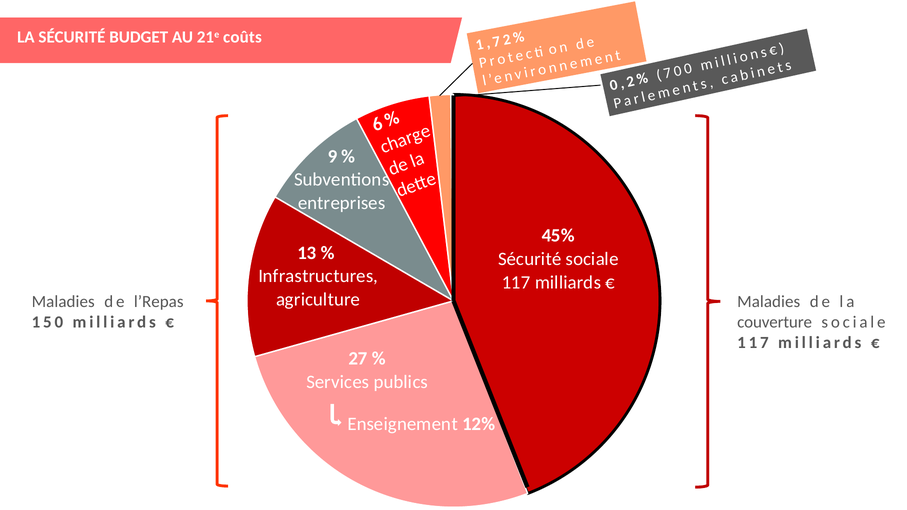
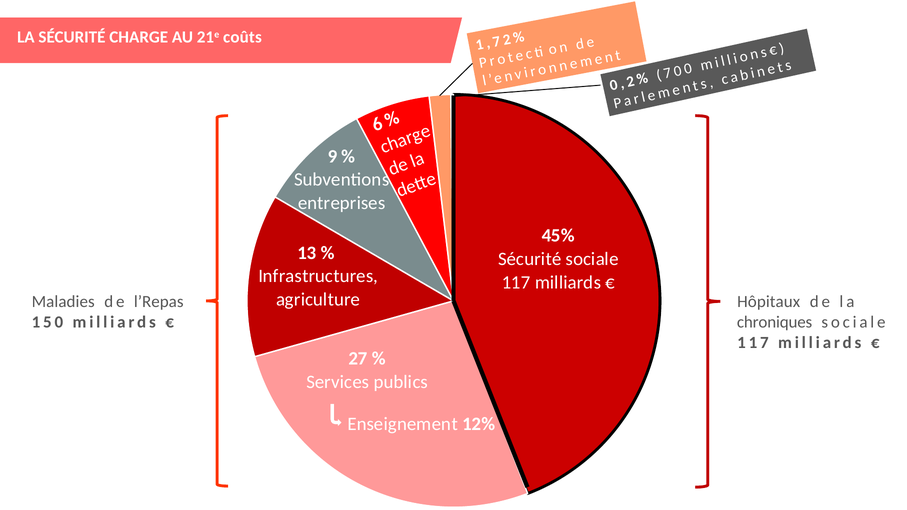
BUDGET: BUDGET -> CHARGE
Maladies at (769, 302): Maladies -> Hôpitaux
couverture: couverture -> chroniques
